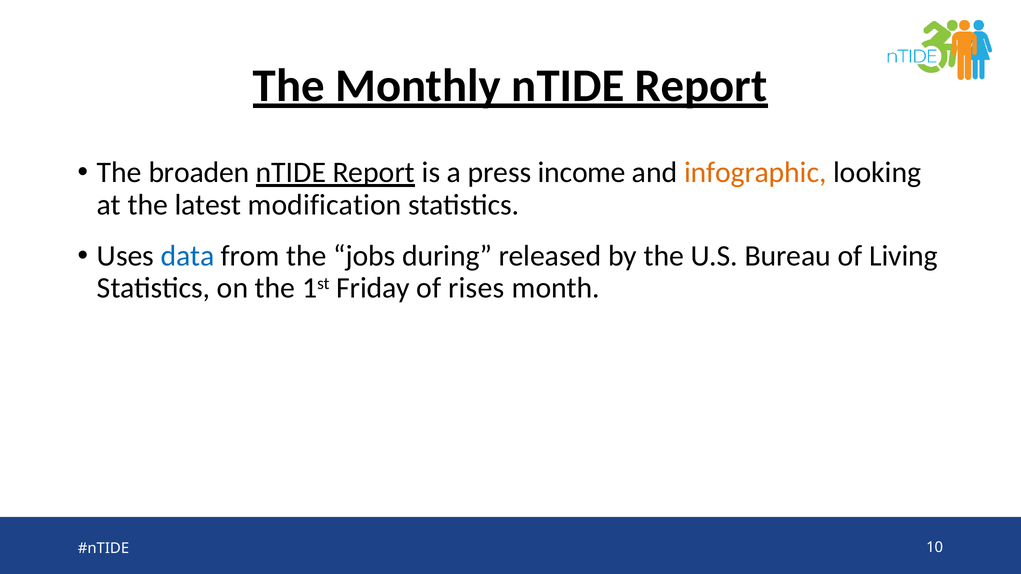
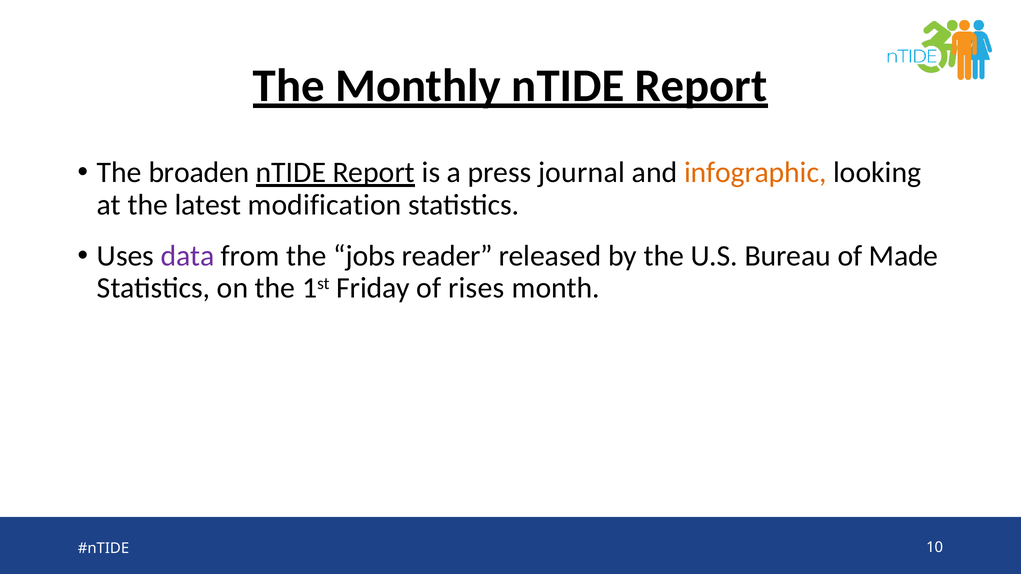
income: income -> journal
data colour: blue -> purple
during: during -> reader
Living: Living -> Made
